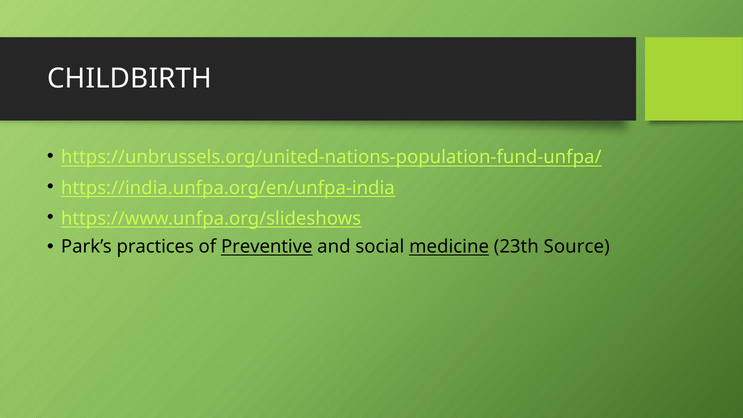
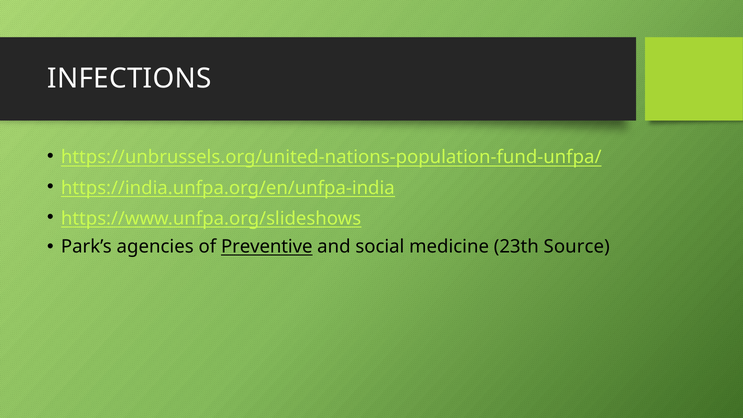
CHILDBIRTH: CHILDBIRTH -> INFECTIONS
practices: practices -> agencies
medicine underline: present -> none
